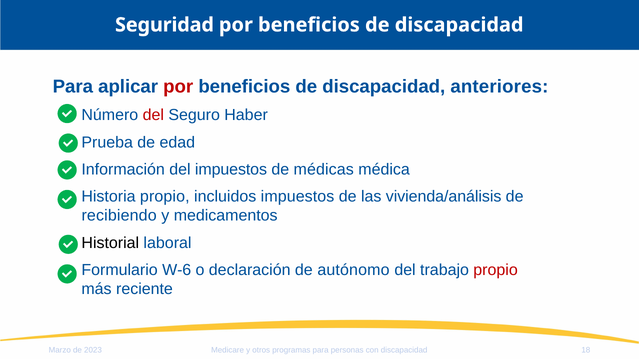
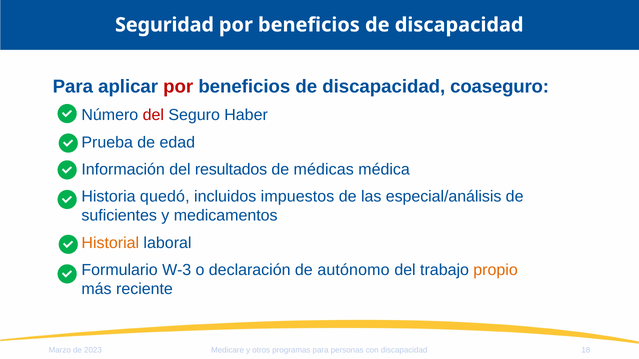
anteriores: anteriores -> coaseguro
del impuestos: impuestos -> resultados
Historia propio: propio -> quedó
vivienda/análisis: vivienda/análisis -> especial/análisis
recibiendo: recibiendo -> suficientes
Historial colour: black -> orange
W-6: W-6 -> W-3
propio at (496, 270) colour: red -> orange
